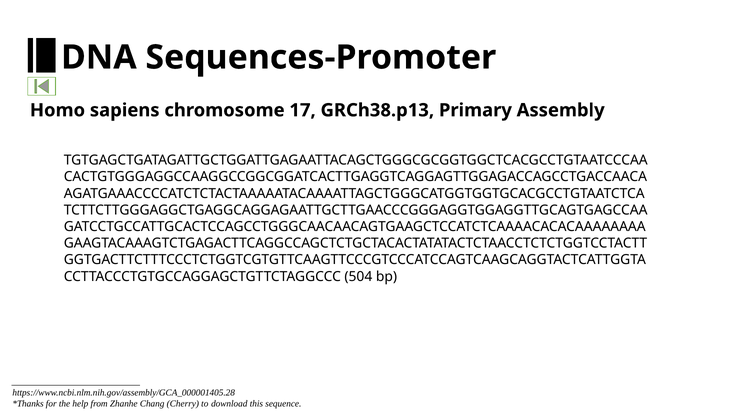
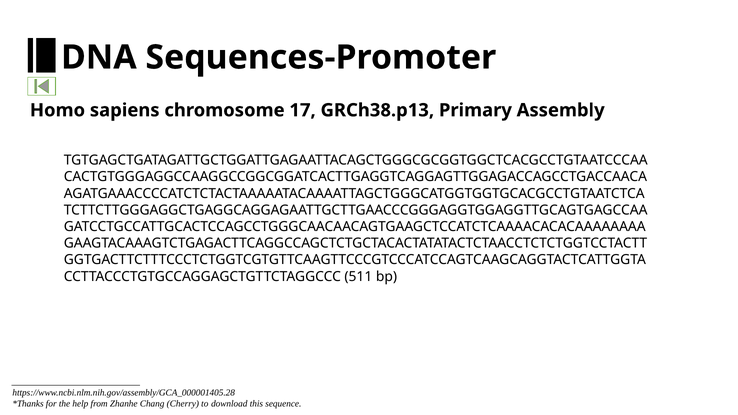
504: 504 -> 511
